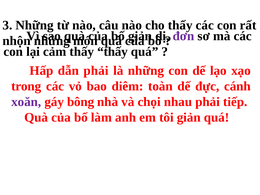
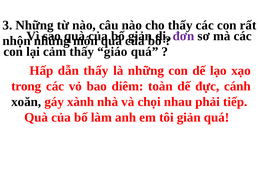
thấy thấy: thấy -> giáo
dẫn phải: phải -> thấy
xoăn colour: purple -> black
bông: bông -> xành
